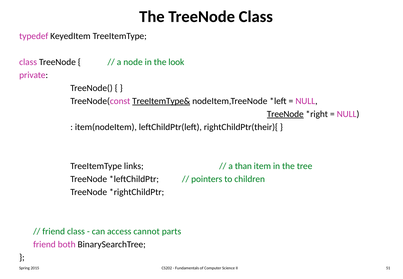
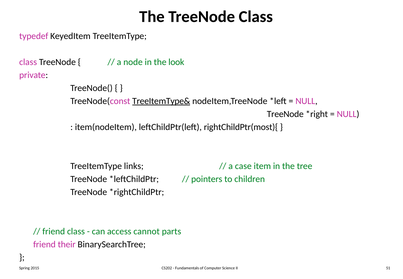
TreeNode at (285, 114) underline: present -> none
rightChildPtr(their){: rightChildPtr(their){ -> rightChildPtr(most){
than: than -> case
both: both -> their
